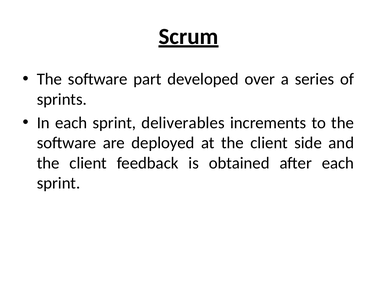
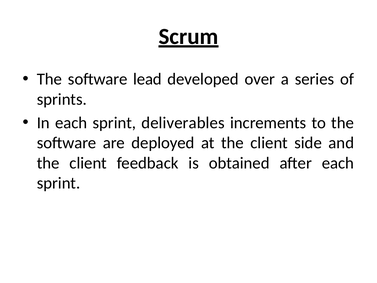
part: part -> lead
